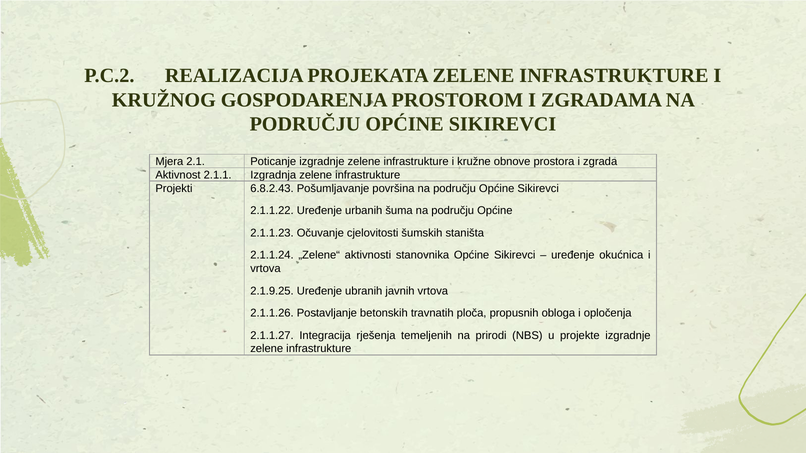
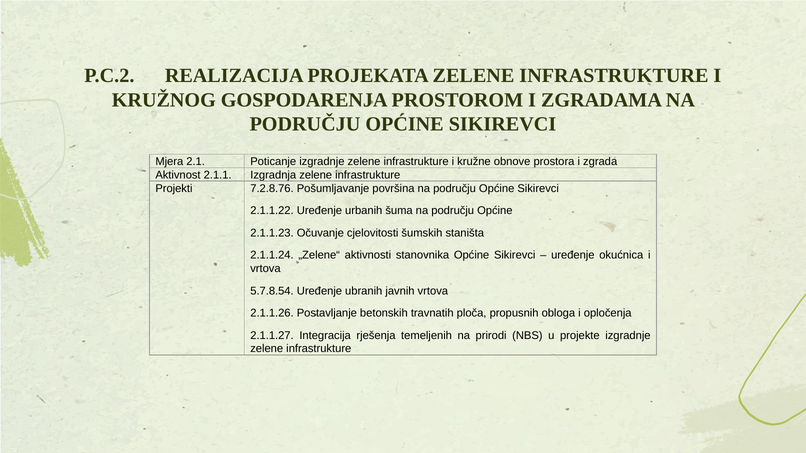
6.8.2.43: 6.8.2.43 -> 7.2.8.76
2.1.9.25: 2.1.9.25 -> 5.7.8.54
